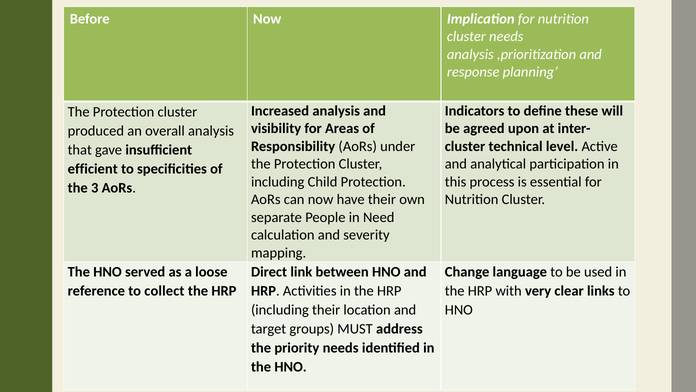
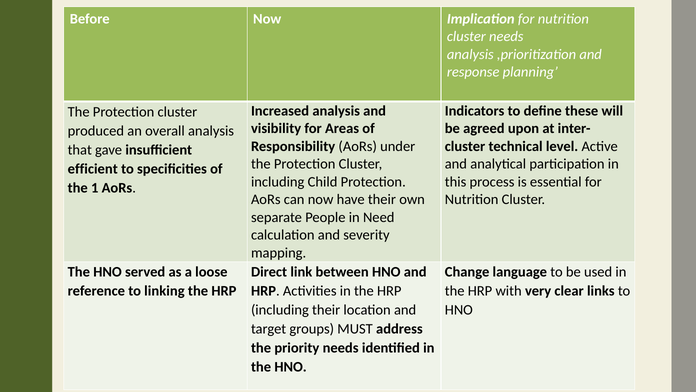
3: 3 -> 1
collect: collect -> linking
